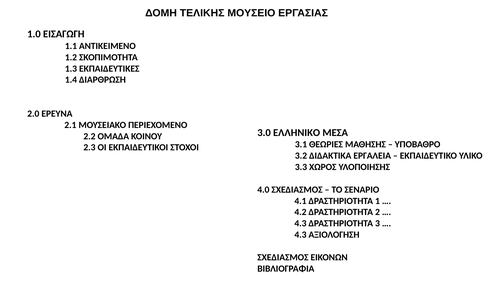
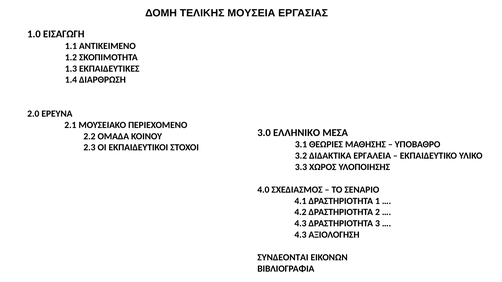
ΜΟΥΣΕΙΟ: ΜΟΥΣΕΙΟ -> ΜΟΥΣΕΙΑ
ΣΧΕΔΙΑΣΜΟΣ at (283, 258): ΣΧΕΔΙΑΣΜΟΣ -> ΣΥΝΔΕΟΝΤΑΙ
